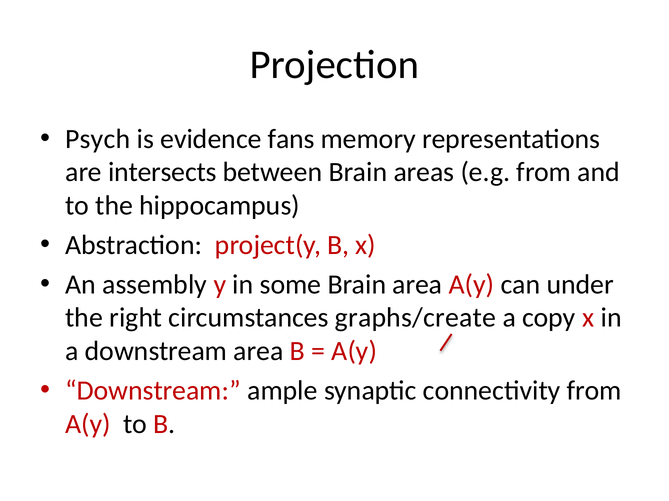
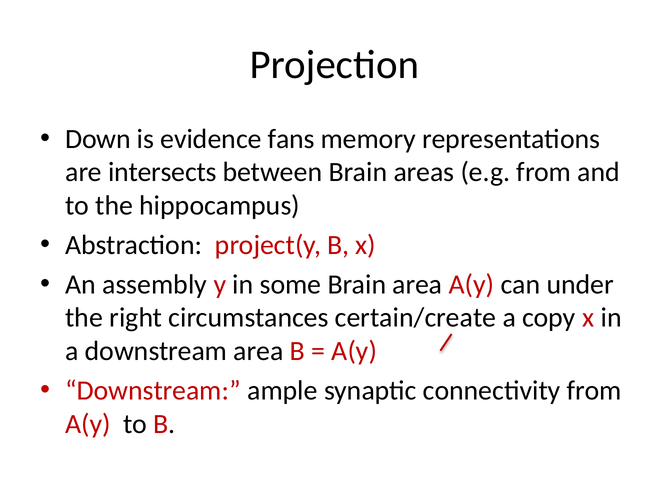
Psych: Psych -> Down
graphs/create: graphs/create -> certain/create
